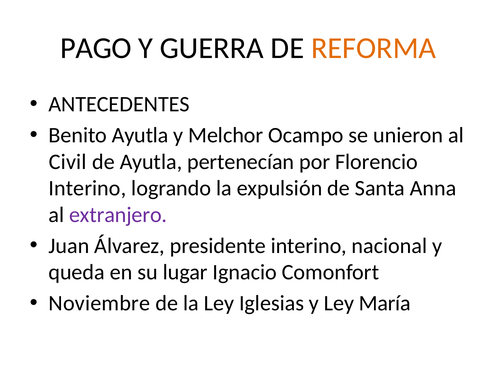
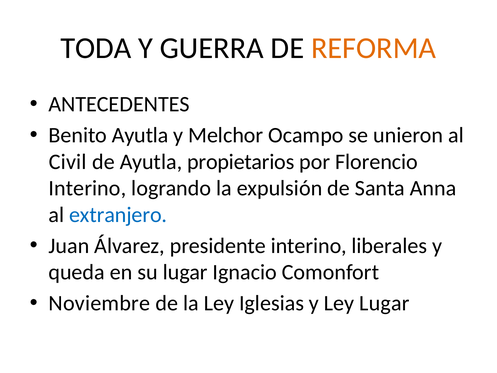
PAGO: PAGO -> TODA
pertenecían: pertenecían -> propietarios
extranjero colour: purple -> blue
nacional: nacional -> liberales
Ley María: María -> Lugar
